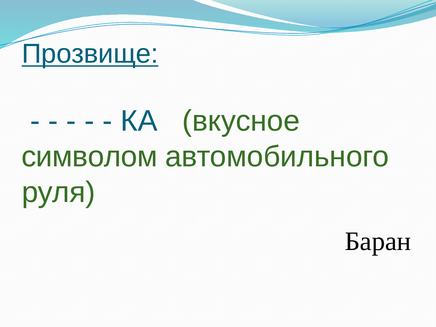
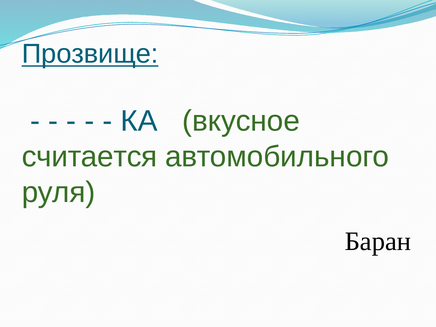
символом: символом -> считается
